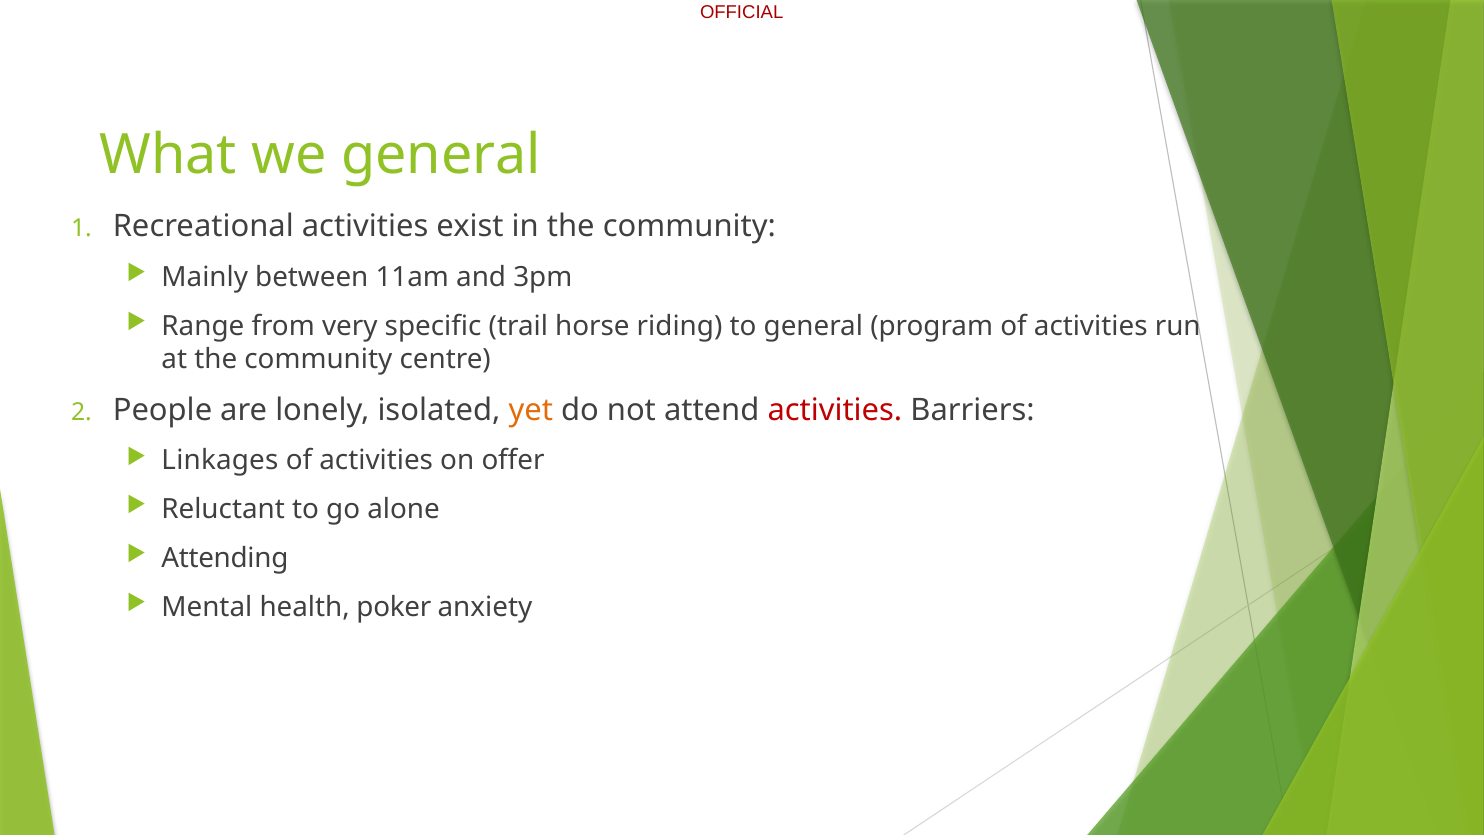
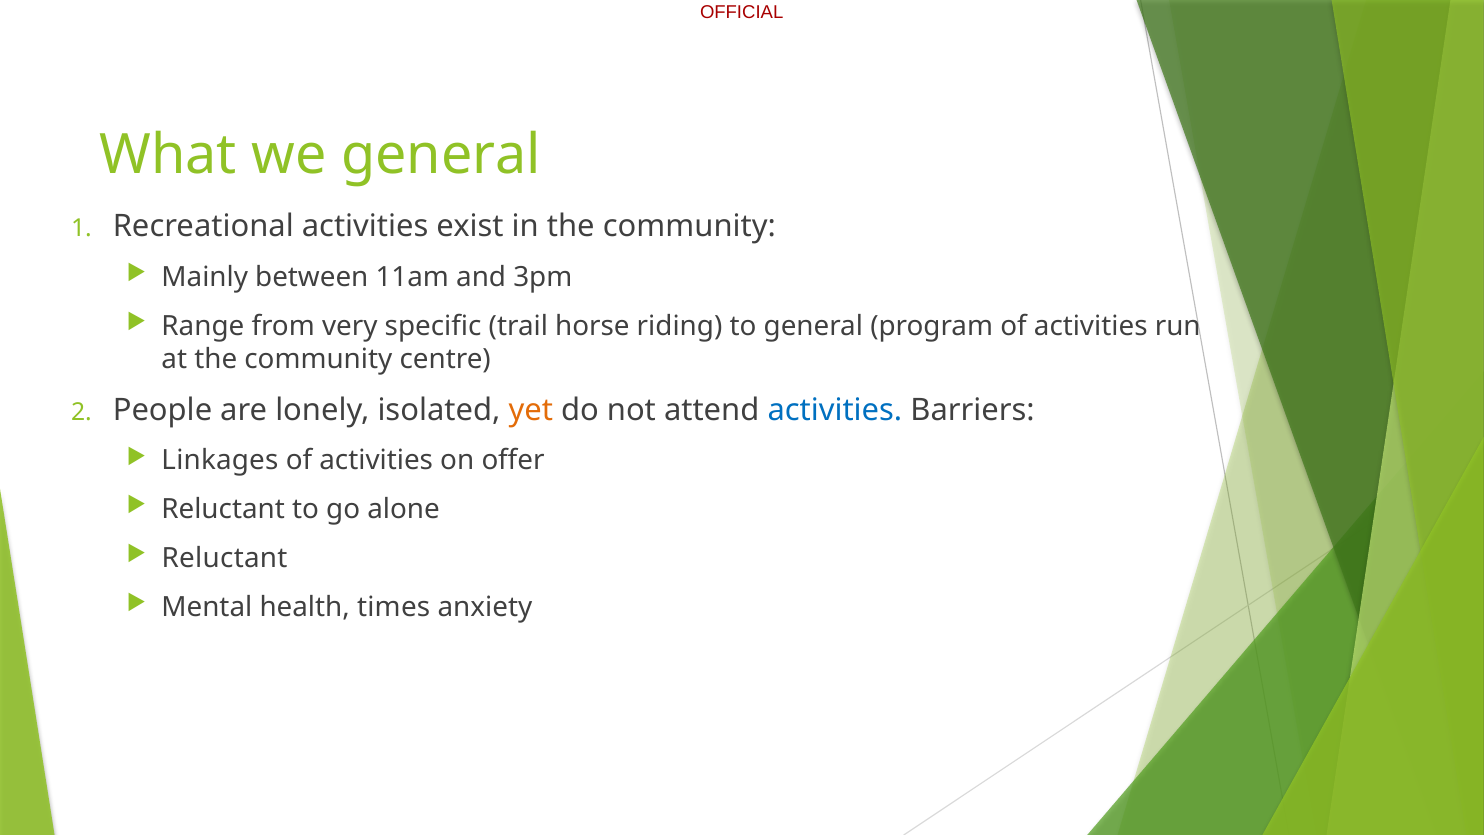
activities at (835, 410) colour: red -> blue
Attending at (225, 558): Attending -> Reluctant
poker: poker -> times
